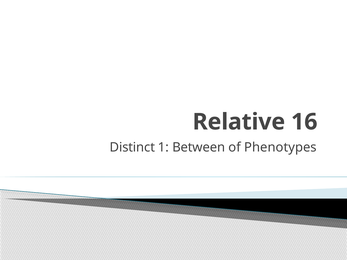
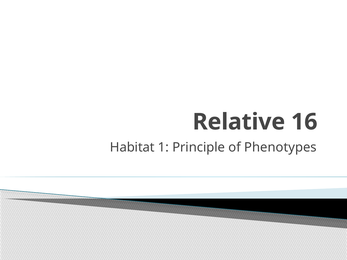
Distinct: Distinct -> Habitat
Between: Between -> Principle
